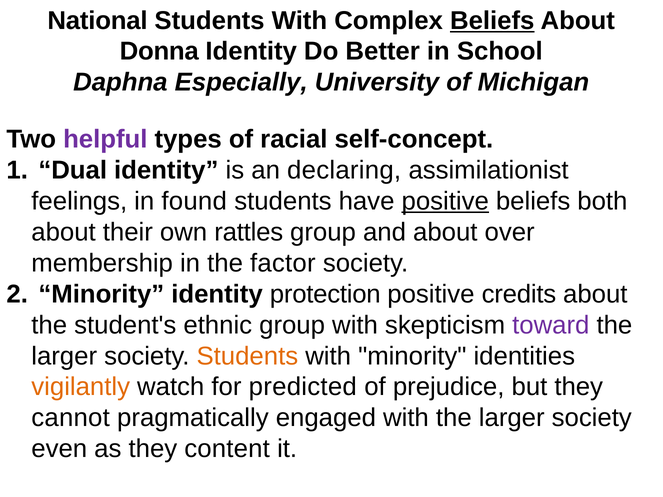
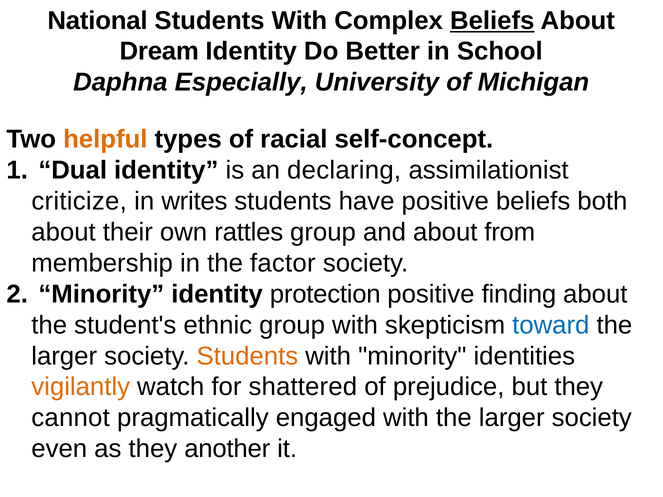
Donna: Donna -> Dream
helpful colour: purple -> orange
feelings: feelings -> criticize
found: found -> writes
positive at (445, 201) underline: present -> none
over: over -> from
credits: credits -> finding
toward colour: purple -> blue
predicted: predicted -> shattered
content: content -> another
